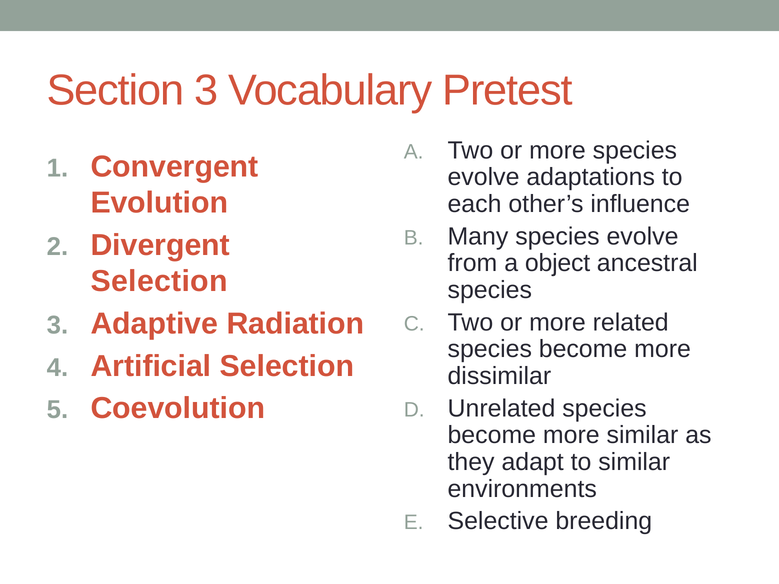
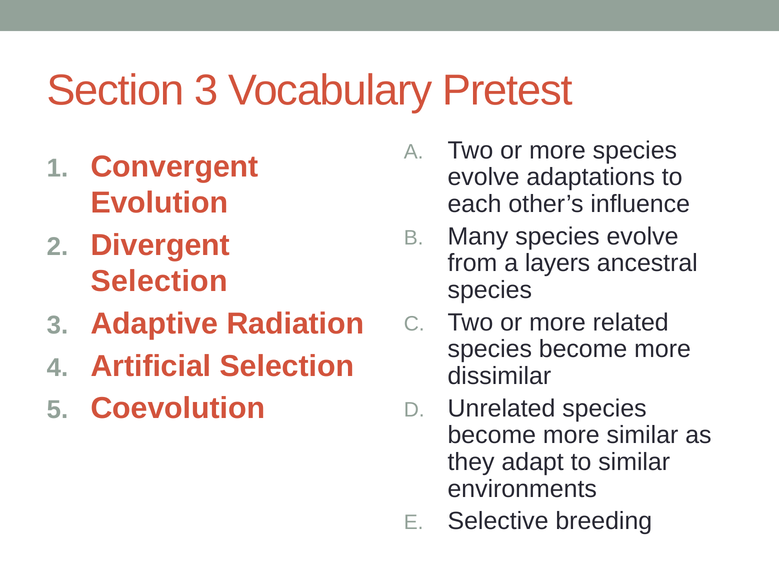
object: object -> layers
